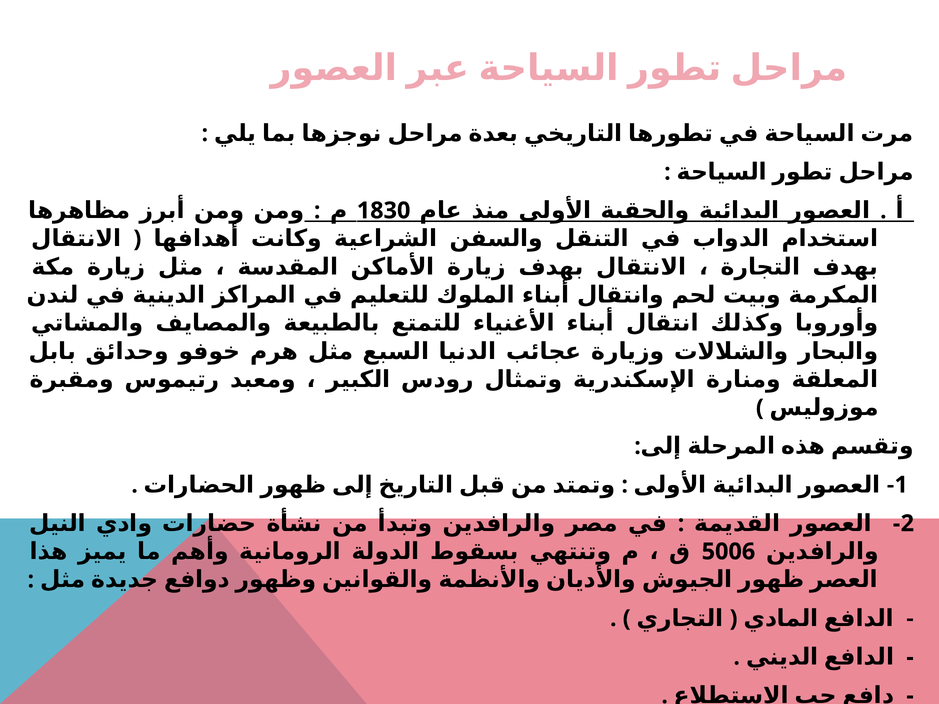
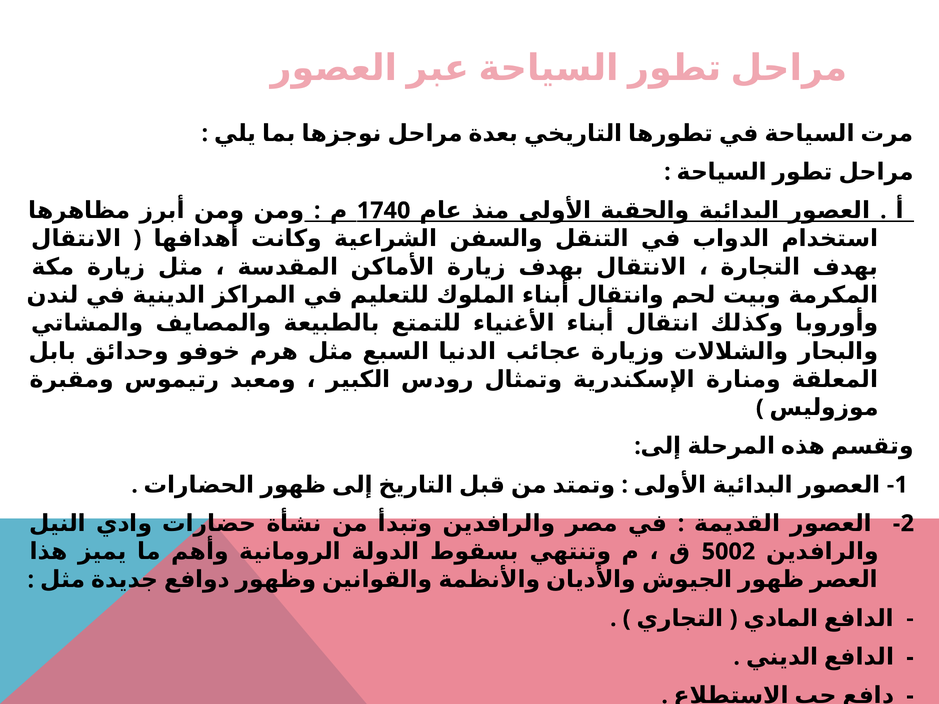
1830: 1830 -> 1740
5006: 5006 -> 5002
